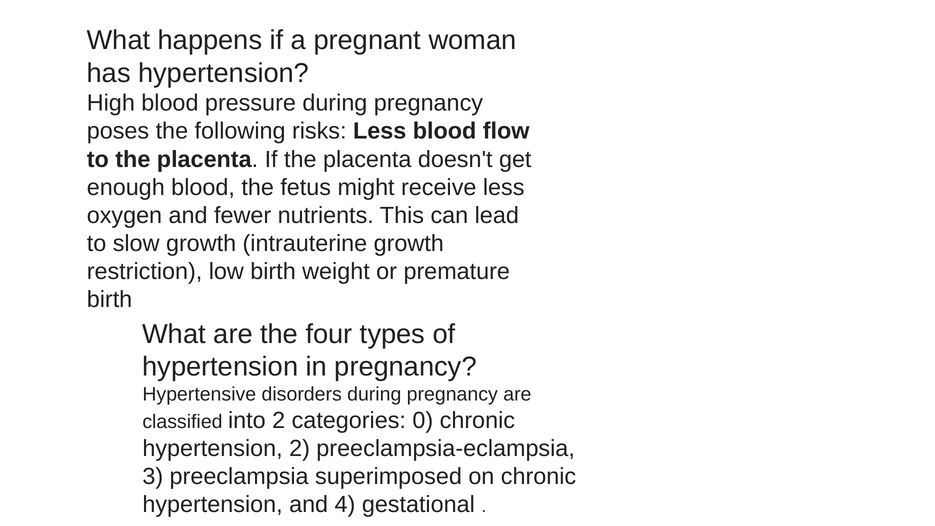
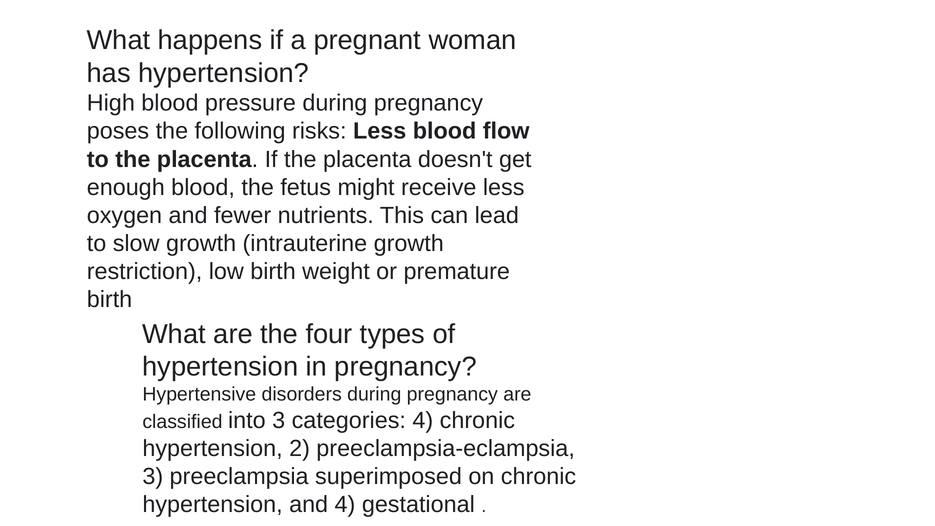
into 2: 2 -> 3
categories 0: 0 -> 4
